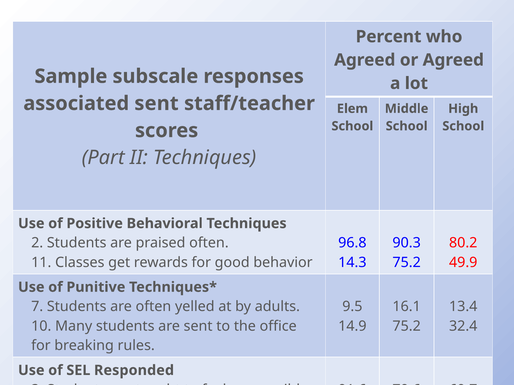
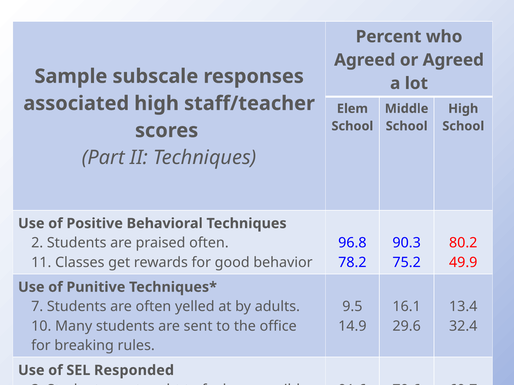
associated sent: sent -> high
14.3: 14.3 -> 78.2
75.2 at (407, 327): 75.2 -> 29.6
